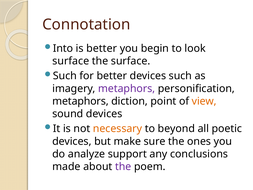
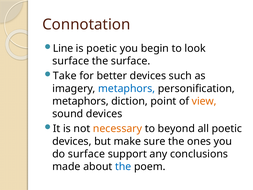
Into: Into -> Line
is better: better -> poetic
Such at (65, 76): Such -> Take
metaphors at (127, 88) colour: purple -> blue
do analyze: analyze -> surface
the at (123, 166) colour: purple -> blue
